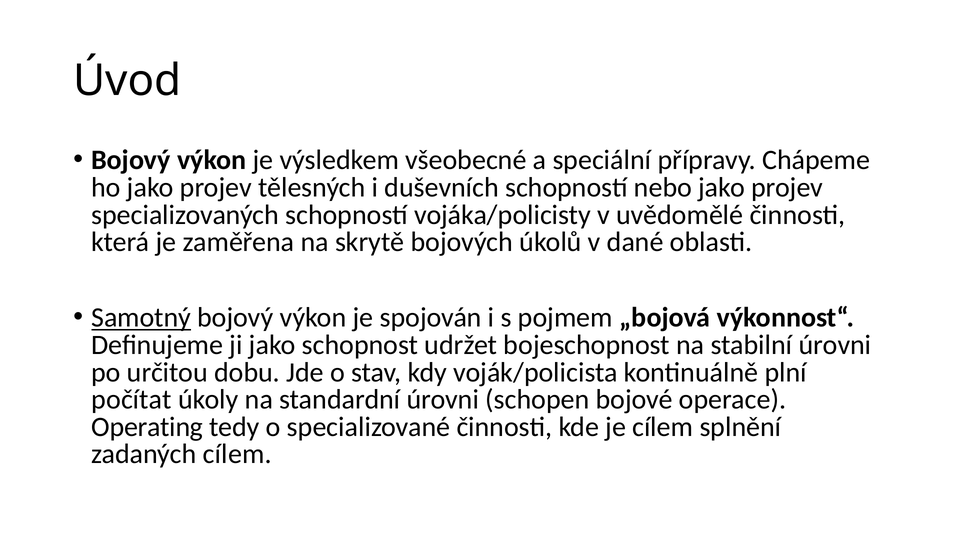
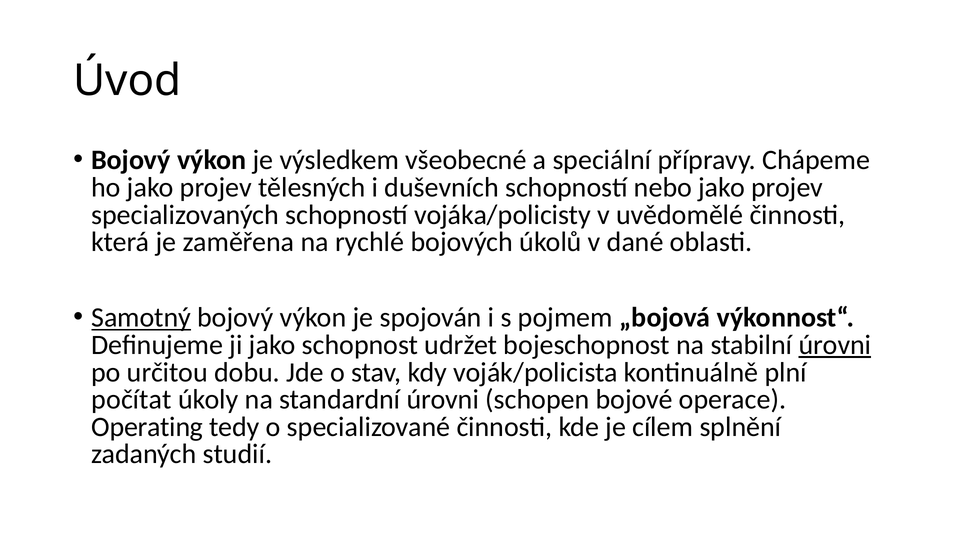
skrytě: skrytě -> rychlé
úrovni at (835, 345) underline: none -> present
zadaných cílem: cílem -> studií
